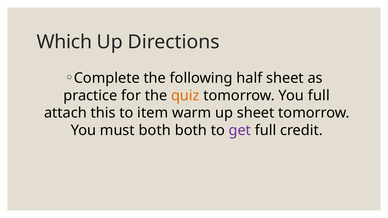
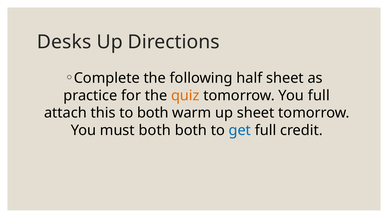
Which: Which -> Desks
to item: item -> both
get colour: purple -> blue
